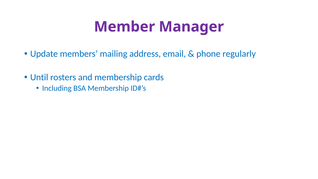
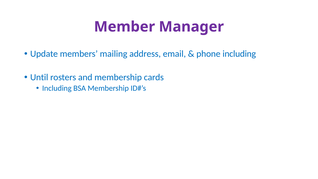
phone regularly: regularly -> including
